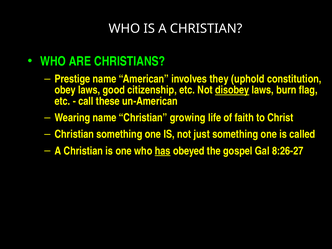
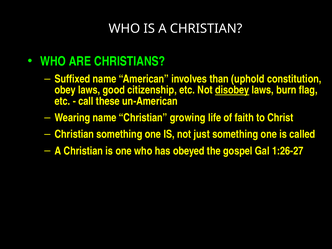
Prestige: Prestige -> Suffixed
they: they -> than
has underline: present -> none
8:26-27: 8:26-27 -> 1:26-27
